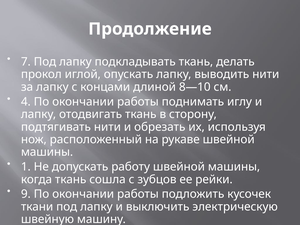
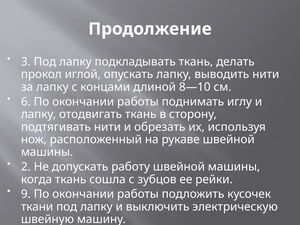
7: 7 -> 3
4: 4 -> 6
1: 1 -> 2
